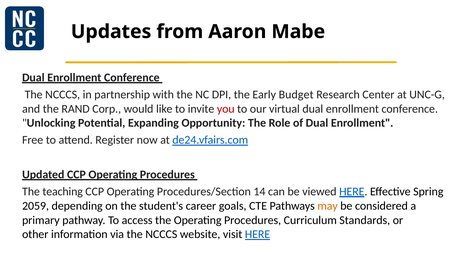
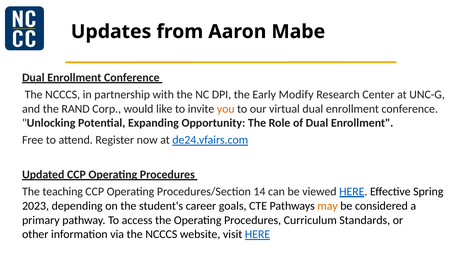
Budget: Budget -> Modify
you colour: red -> orange
2059: 2059 -> 2023
